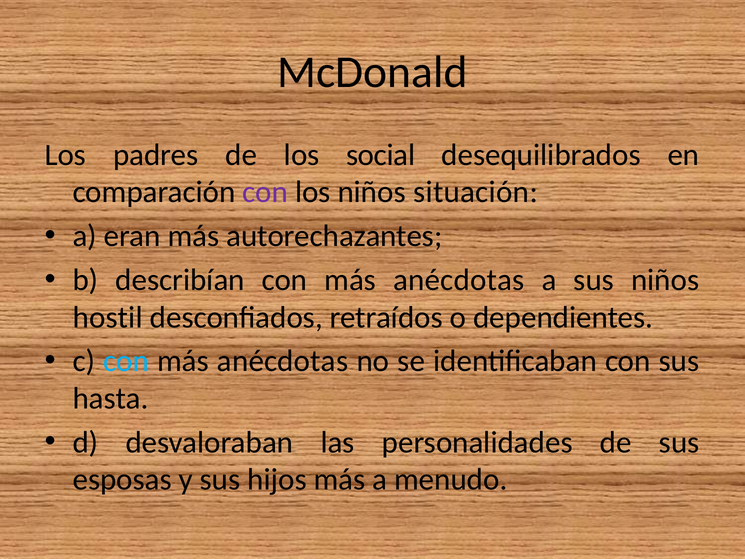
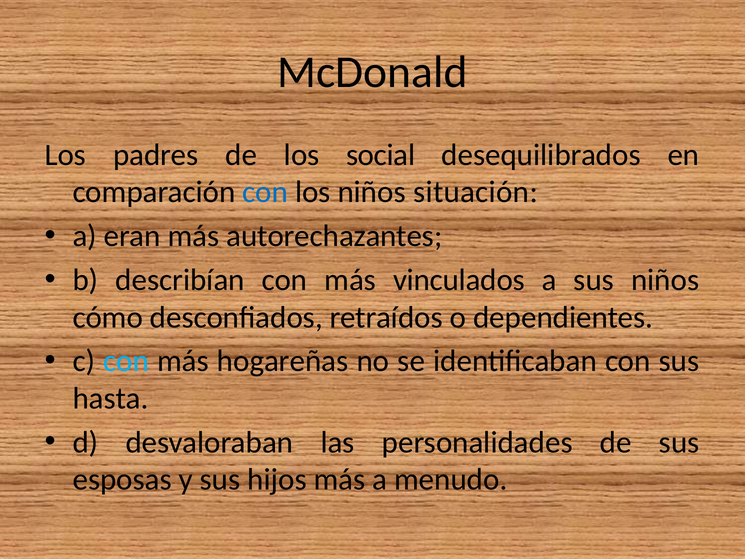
con at (265, 192) colour: purple -> blue
describían con más anécdotas: anécdotas -> vinculados
hostil: hostil -> cómo
anécdotas at (283, 361): anécdotas -> hogareñas
